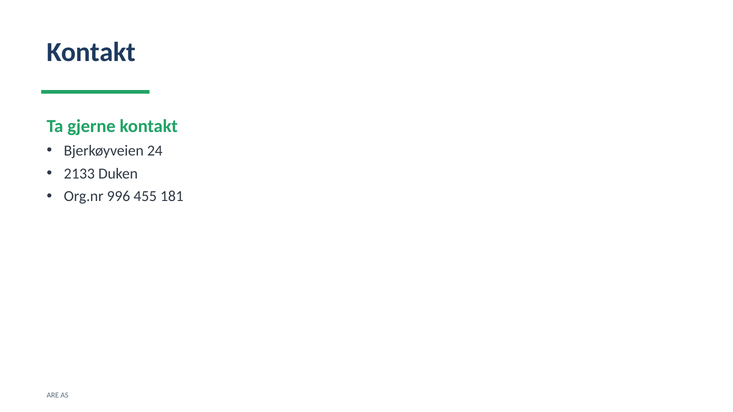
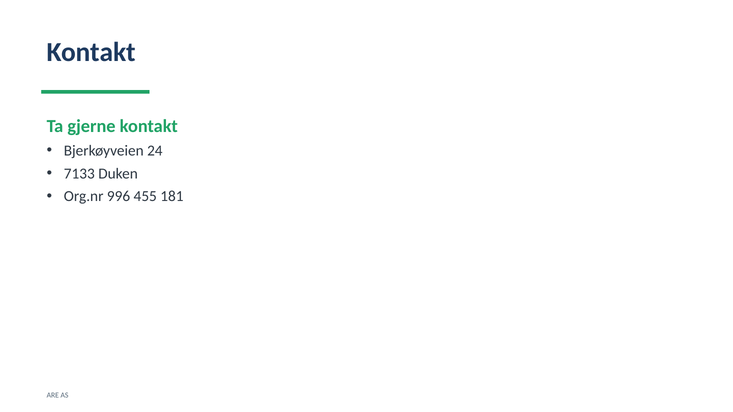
2133: 2133 -> 7133
